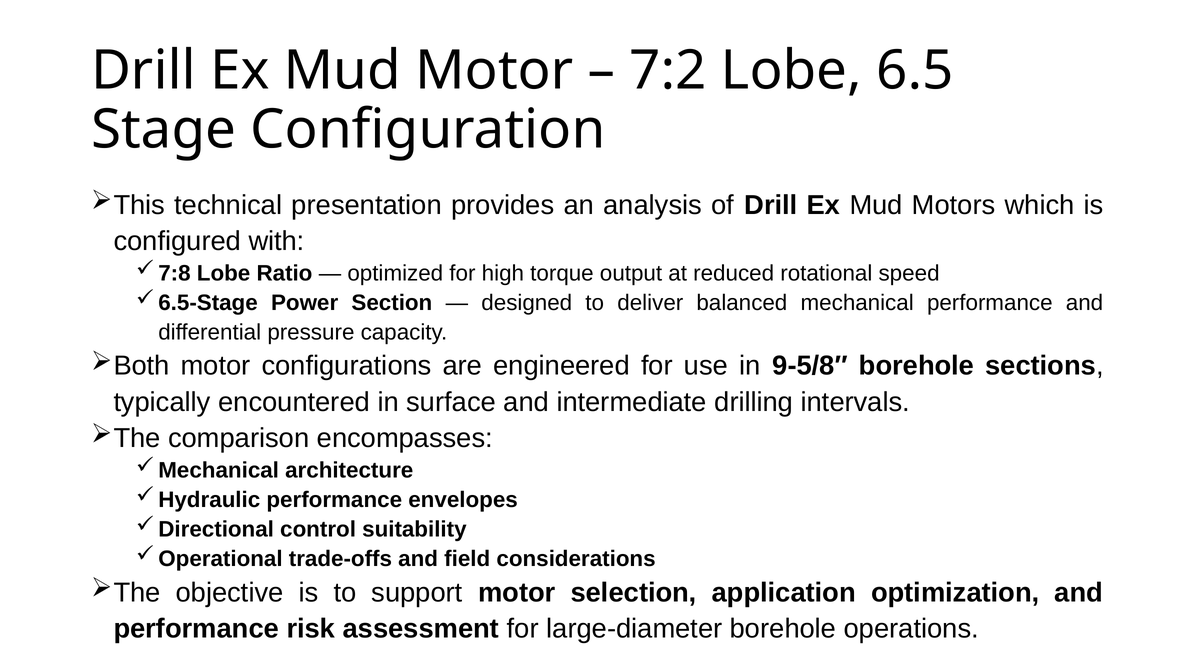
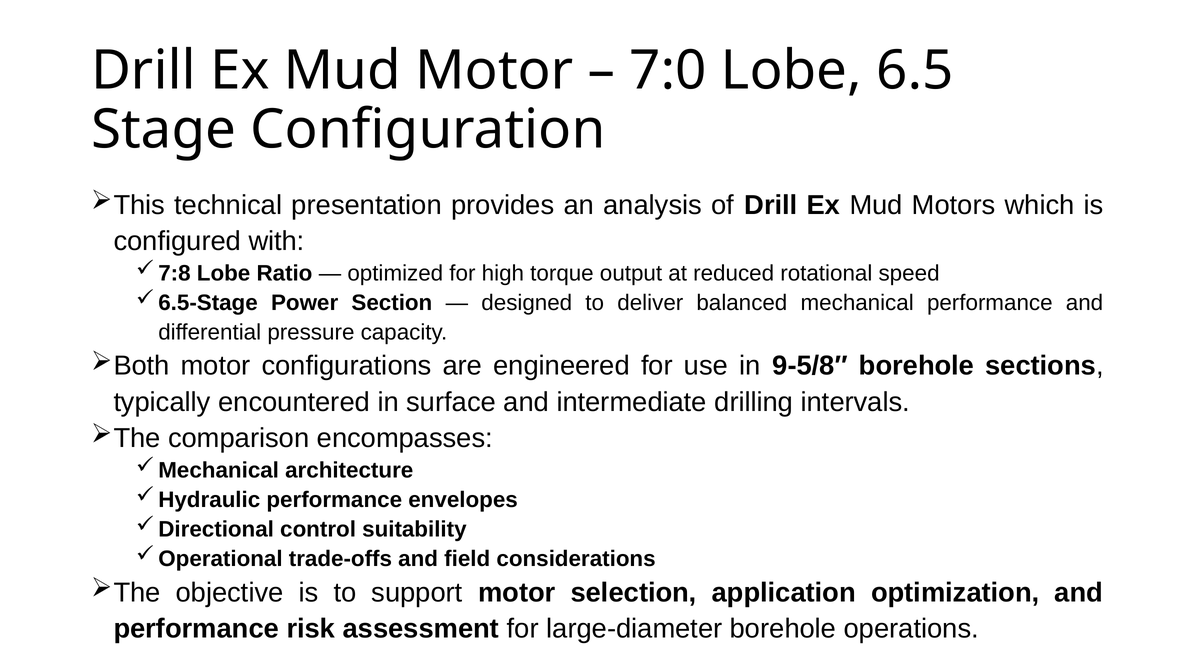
7:2: 7:2 -> 7:0
